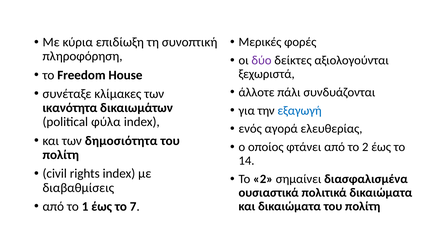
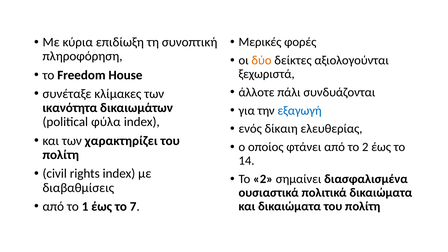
δύο colour: purple -> orange
αγορά: αγορά -> δίκαιη
δημοσιότητα: δημοσιότητα -> χαρακτηρίζει
